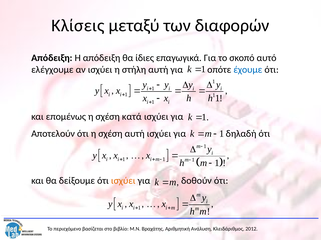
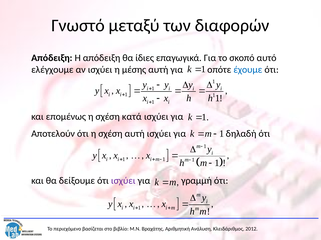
Κλίσεις: Κλίσεις -> Γνωστό
στήλη: στήλη -> μέσης
ισχύει at (123, 181) colour: orange -> purple
δοθούν: δοθούν -> γραμμή
